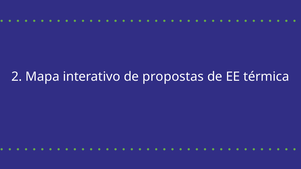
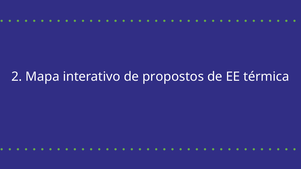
propostas: propostas -> propostos
